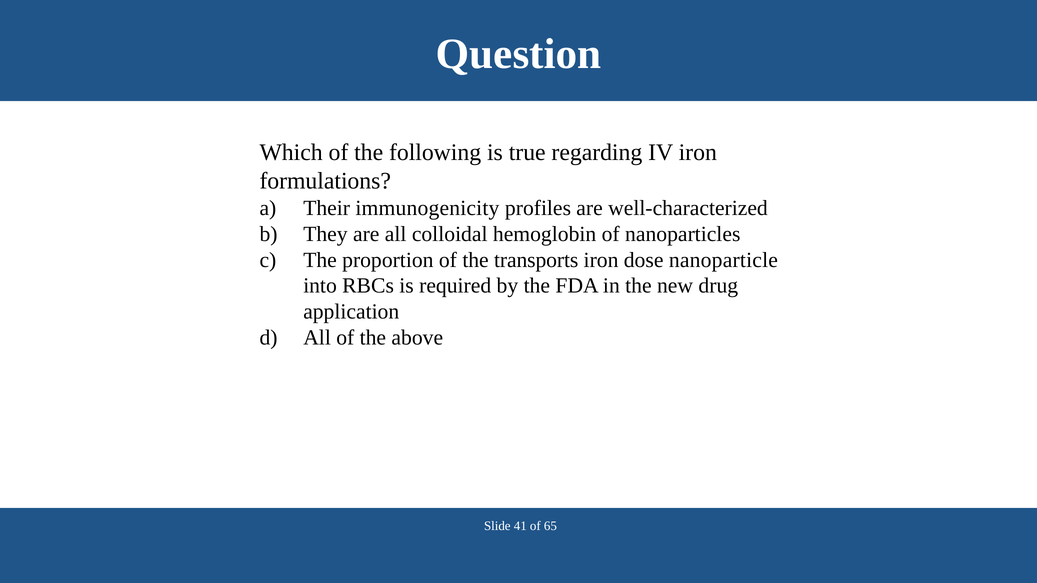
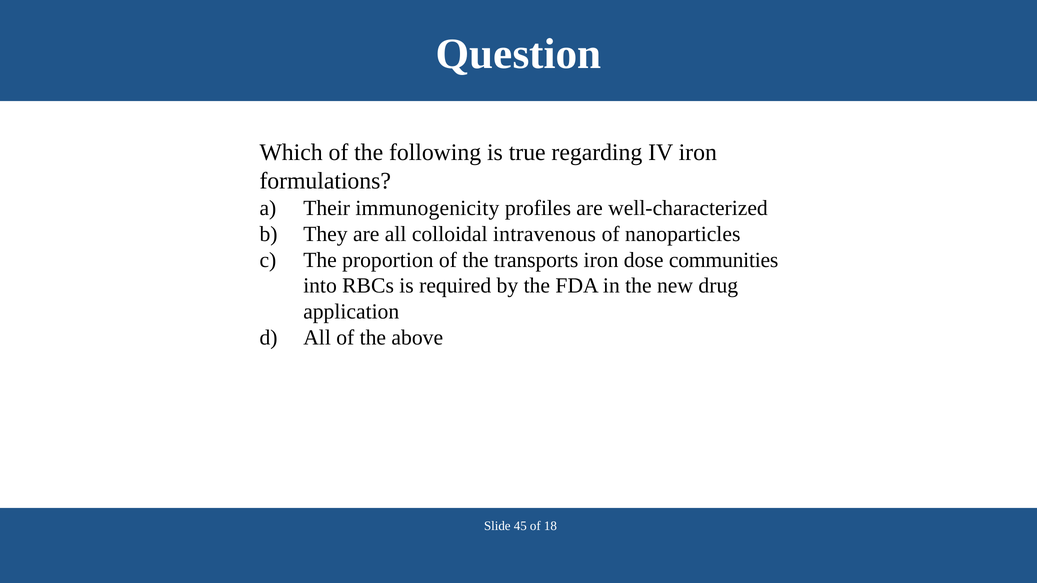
hemoglobin: hemoglobin -> intravenous
nanoparticle: nanoparticle -> communities
41: 41 -> 45
65: 65 -> 18
